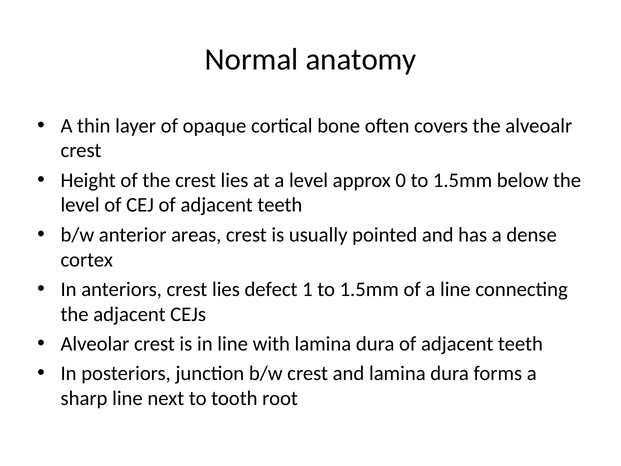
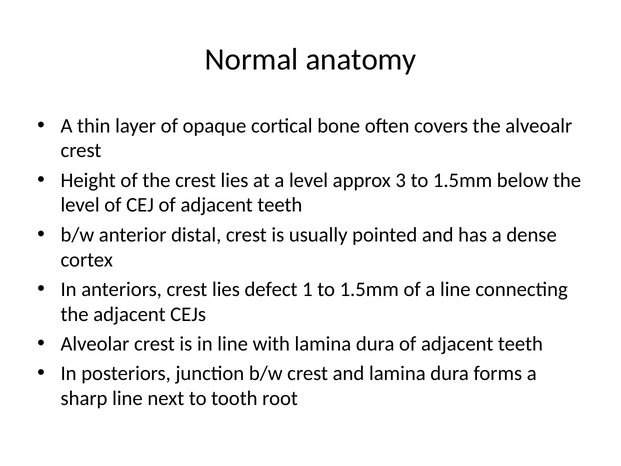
0: 0 -> 3
areas: areas -> distal
